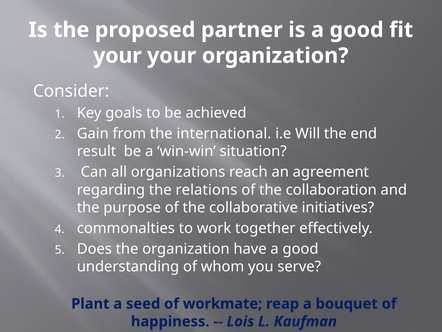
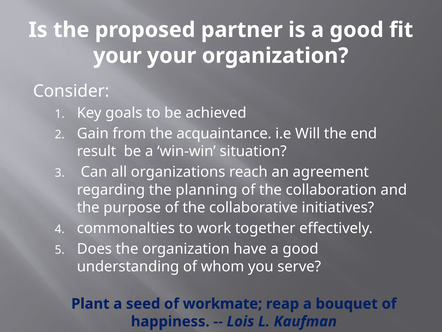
international: international -> acquaintance
relations: relations -> planning
